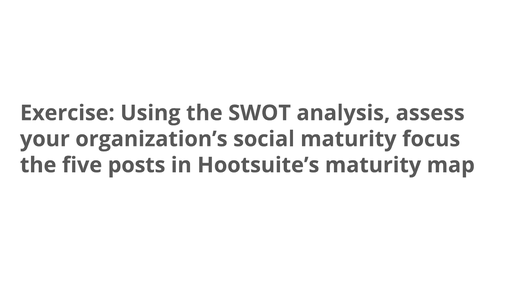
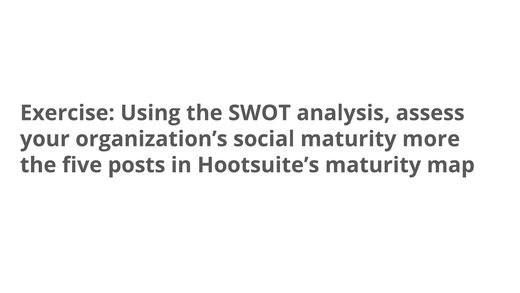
focus: focus -> more
